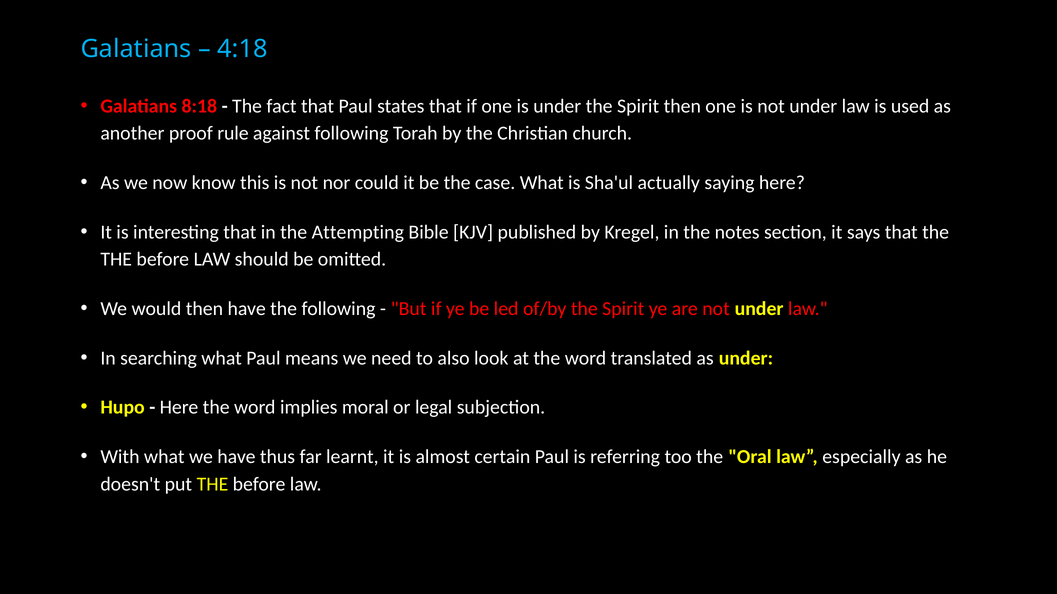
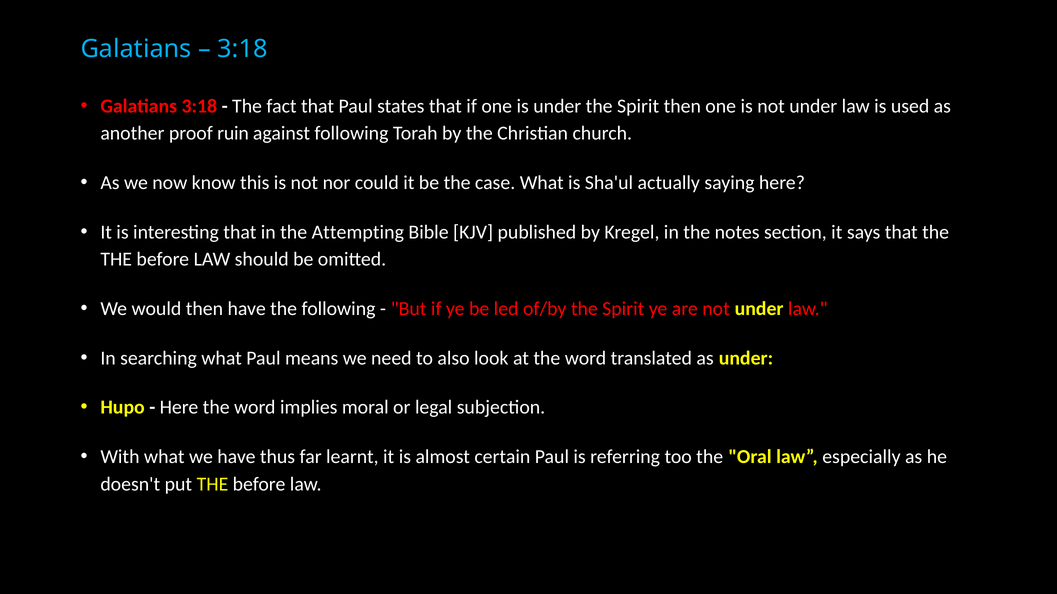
4:18 at (242, 49): 4:18 -> 3:18
Galatians 8:18: 8:18 -> 3:18
rule: rule -> ruin
